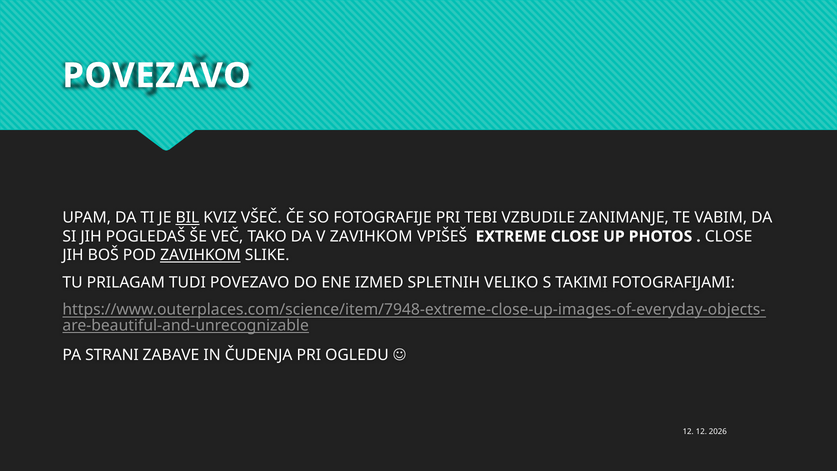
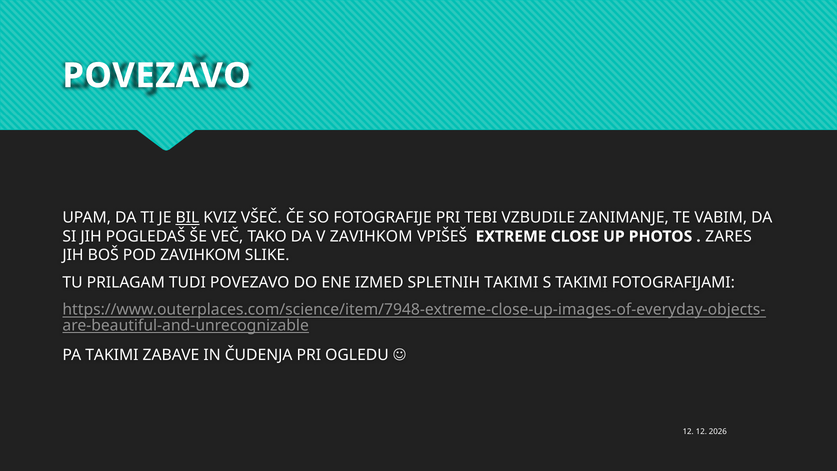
CLOSE at (729, 236): CLOSE -> ZARES
ZAVIHKOM at (200, 255) underline: present -> none
SPLETNIH VELIKO: VELIKO -> TAKIMI
PA STRANI: STRANI -> TAKIMI
